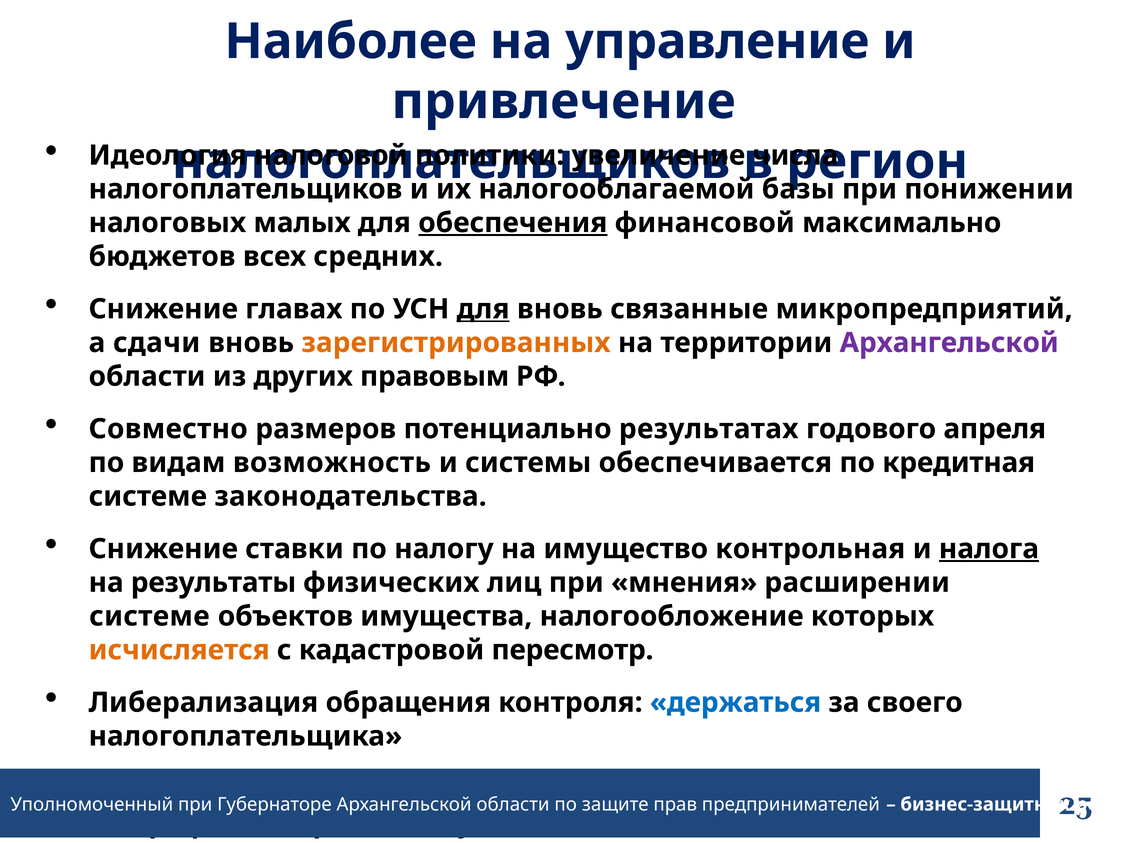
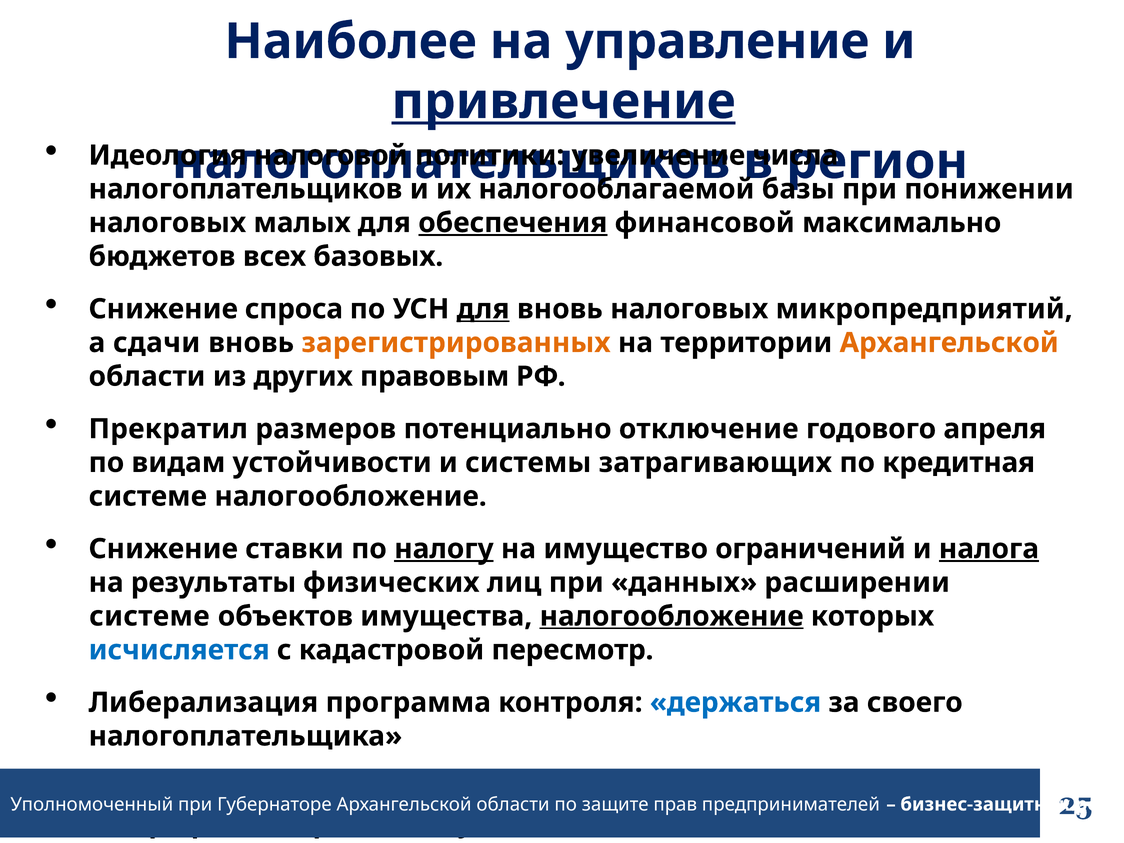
привлечение underline: none -> present
средних: средних -> базовых
Снижение главах: главах -> спроса
вновь связанные: связанные -> налоговых
Архангельской at (949, 343) colour: purple -> orange
Совместно: Совместно -> Прекратил
результатах: результатах -> отключение
возможность: возможность -> устойчивости
обеспечивается: обеспечивается -> затрагивающих
системе законодательства: законодательства -> налогообложение
налогу underline: none -> present
контрольная: контрольная -> ограничений
мнения: мнения -> данных
налогообложение at (672, 616) underline: none -> present
исчисляется colour: orange -> blue
обращения: обращения -> программа
